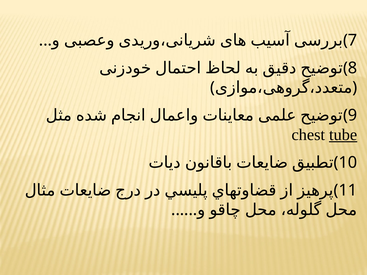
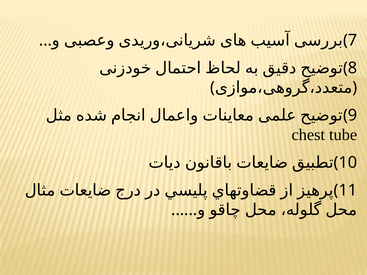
tube underline: present -> none
